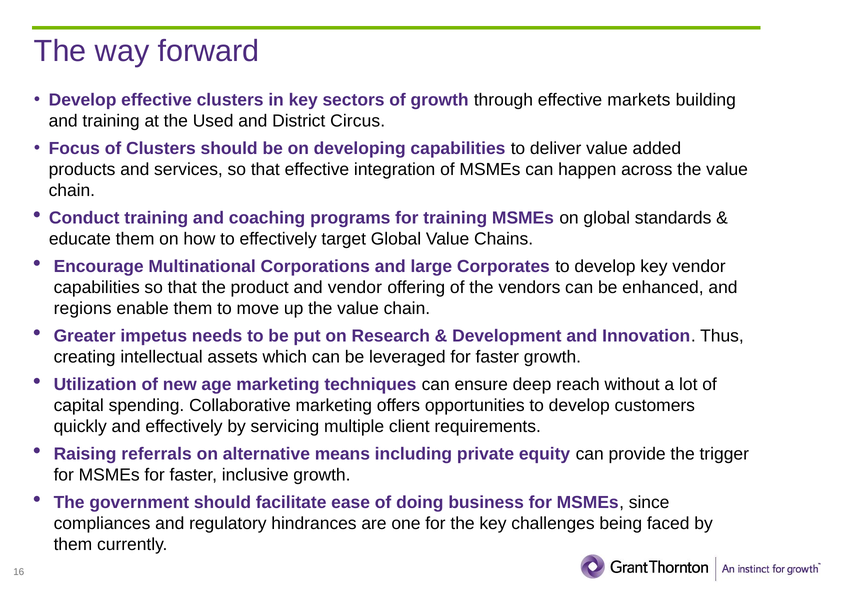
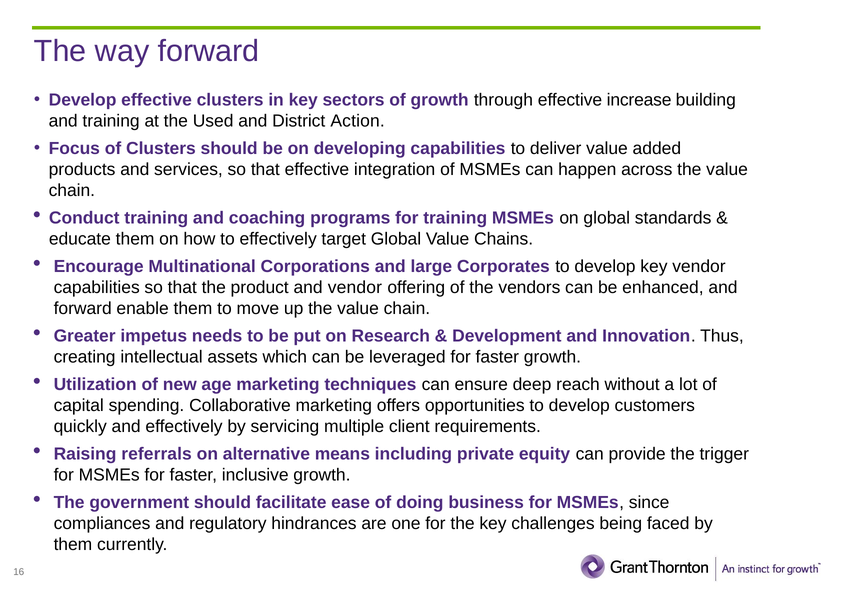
markets: markets -> increase
Circus: Circus -> Action
regions at (83, 308): regions -> forward
